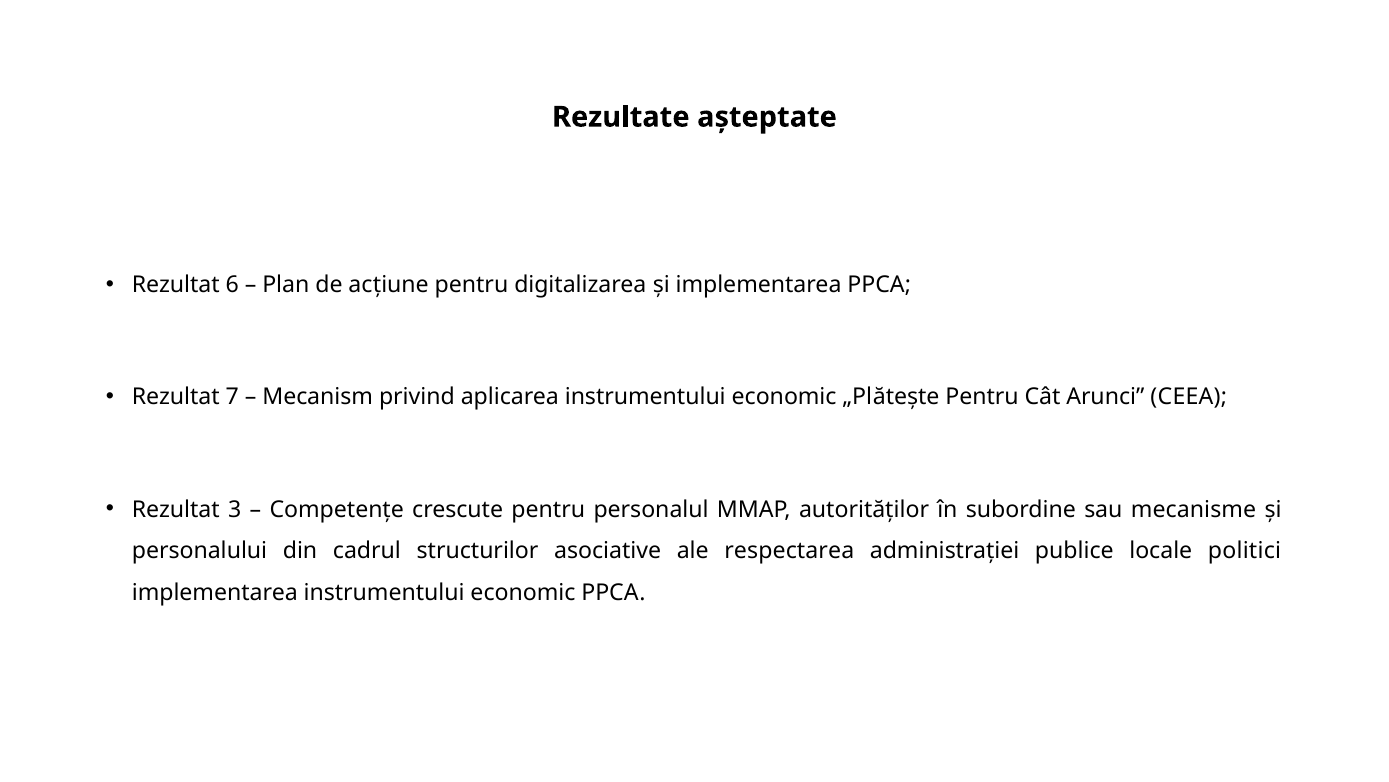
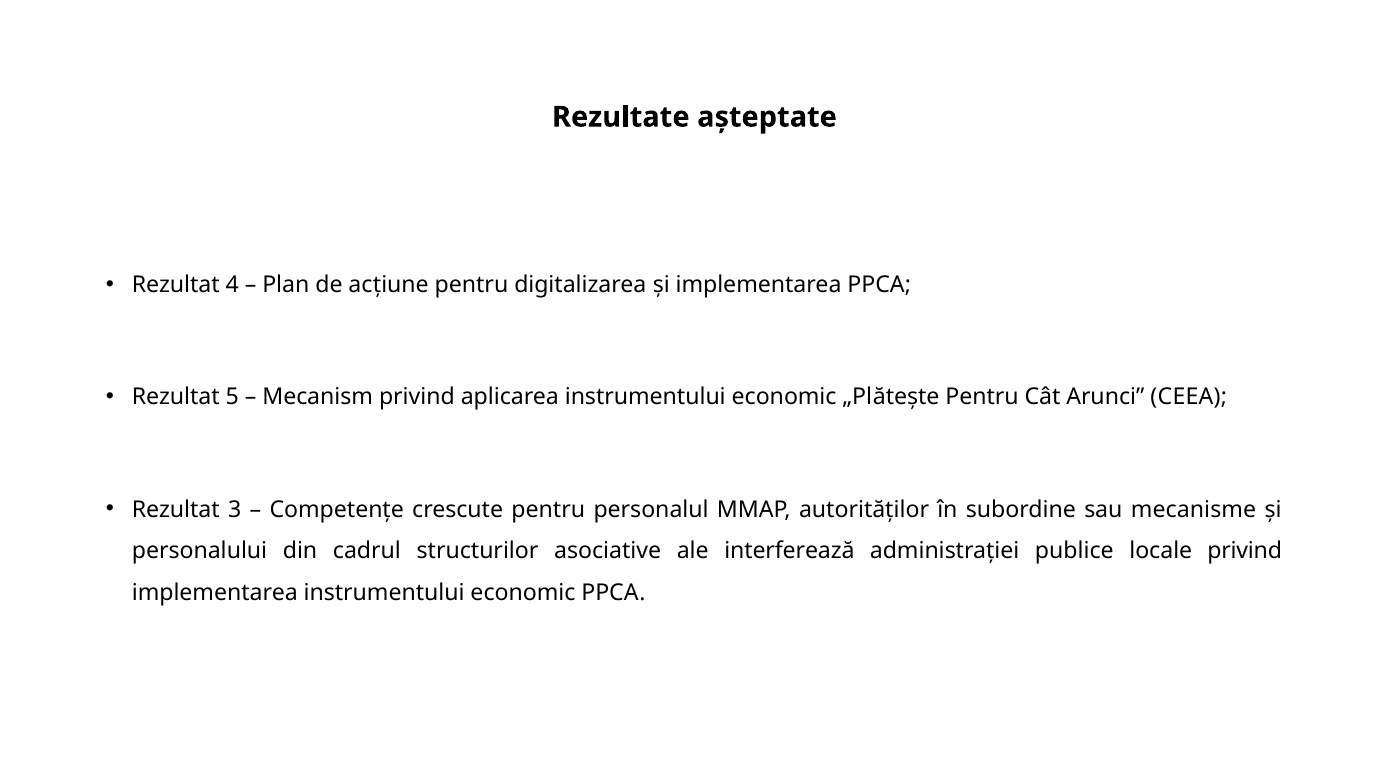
6: 6 -> 4
7: 7 -> 5
respectarea: respectarea -> interferează
locale politici: politici -> privind
